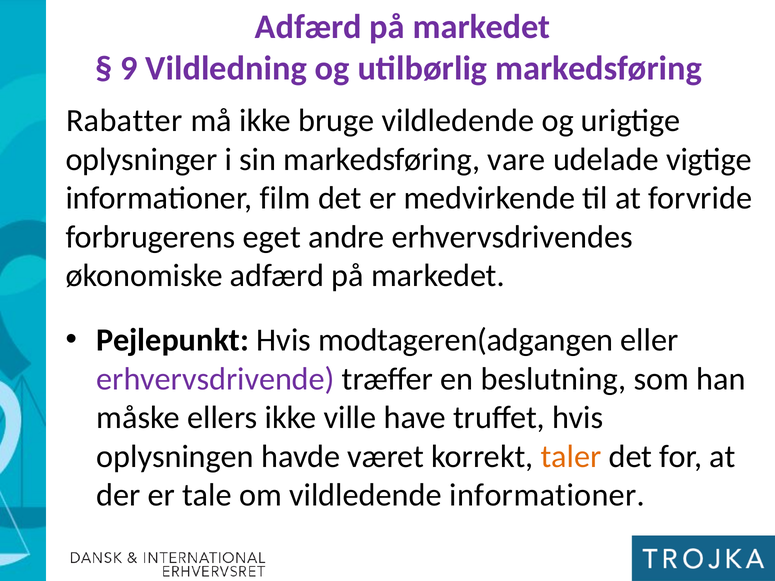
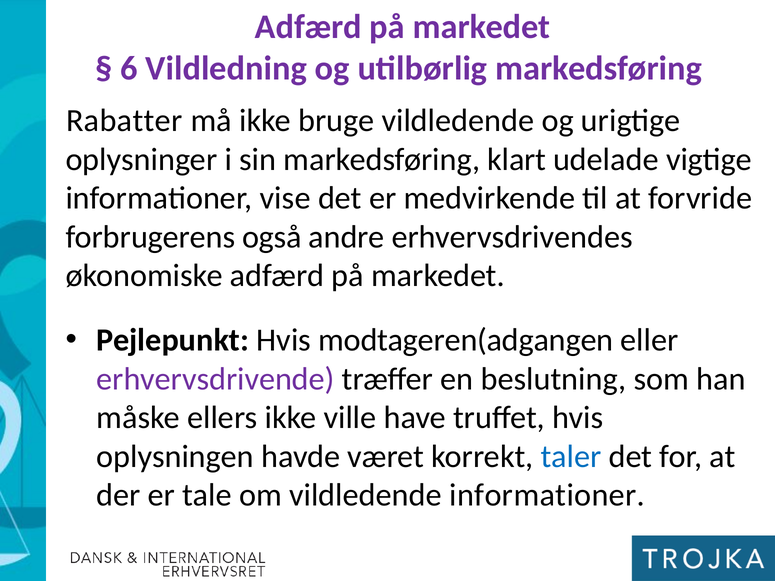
9: 9 -> 6
vare: vare -> klart
film: film -> vise
eget: eget -> også
taler colour: orange -> blue
